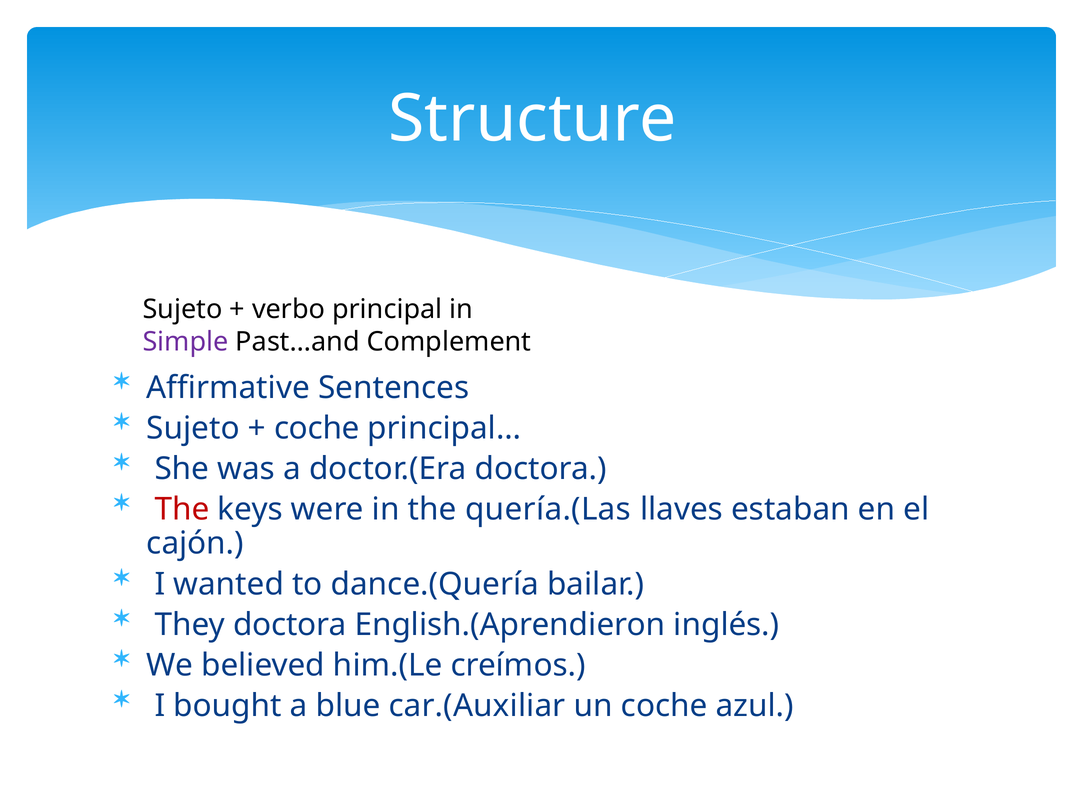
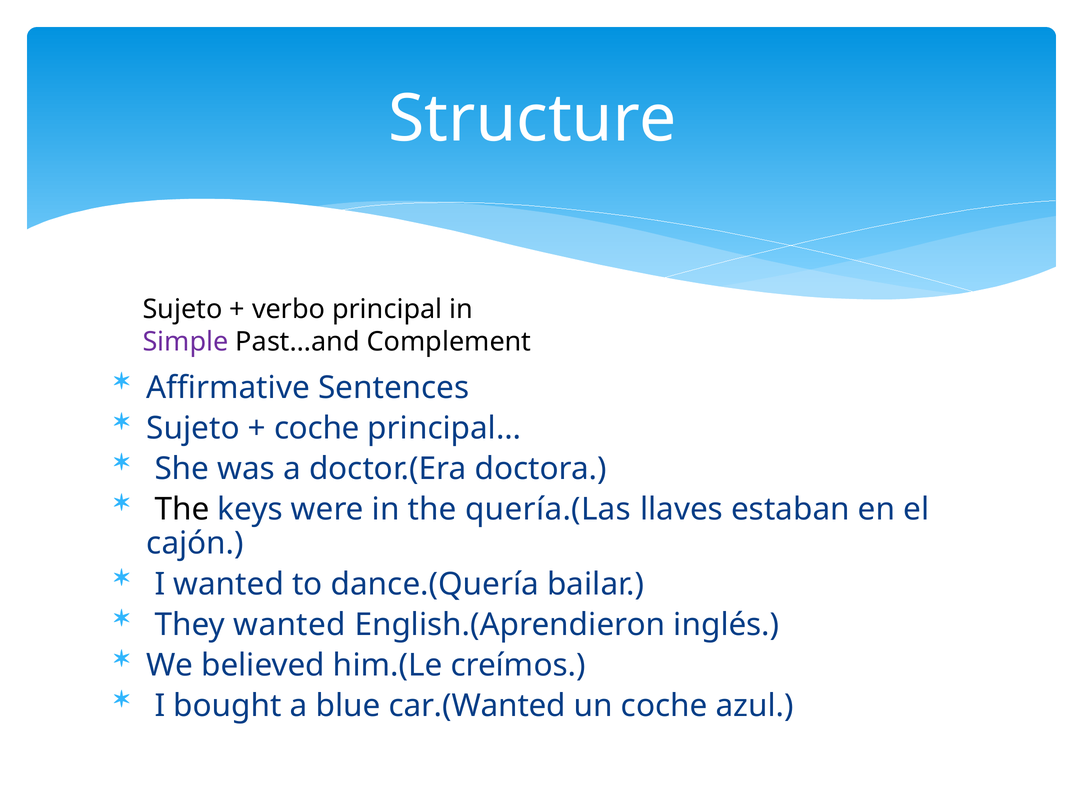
The at (182, 509) colour: red -> black
They doctora: doctora -> wanted
car.(Auxiliar: car.(Auxiliar -> car.(Wanted
